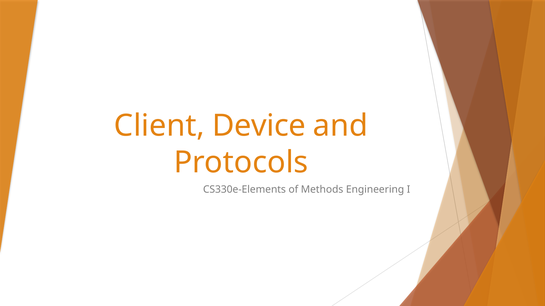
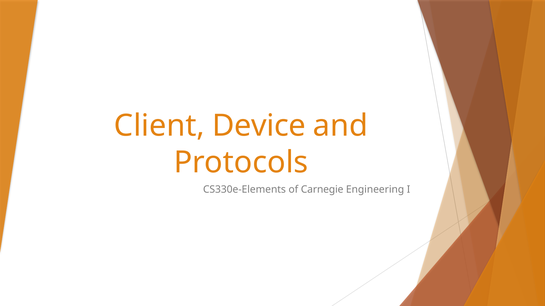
Methods: Methods -> Carnegie
